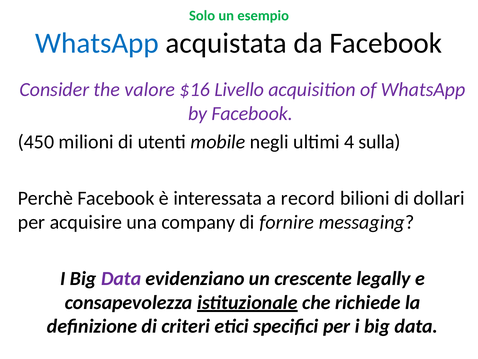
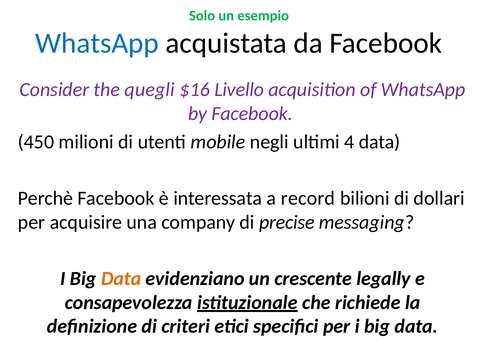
valore: valore -> quegli
4 sulla: sulla -> data
fornire: fornire -> precise
Data at (121, 278) colour: purple -> orange
